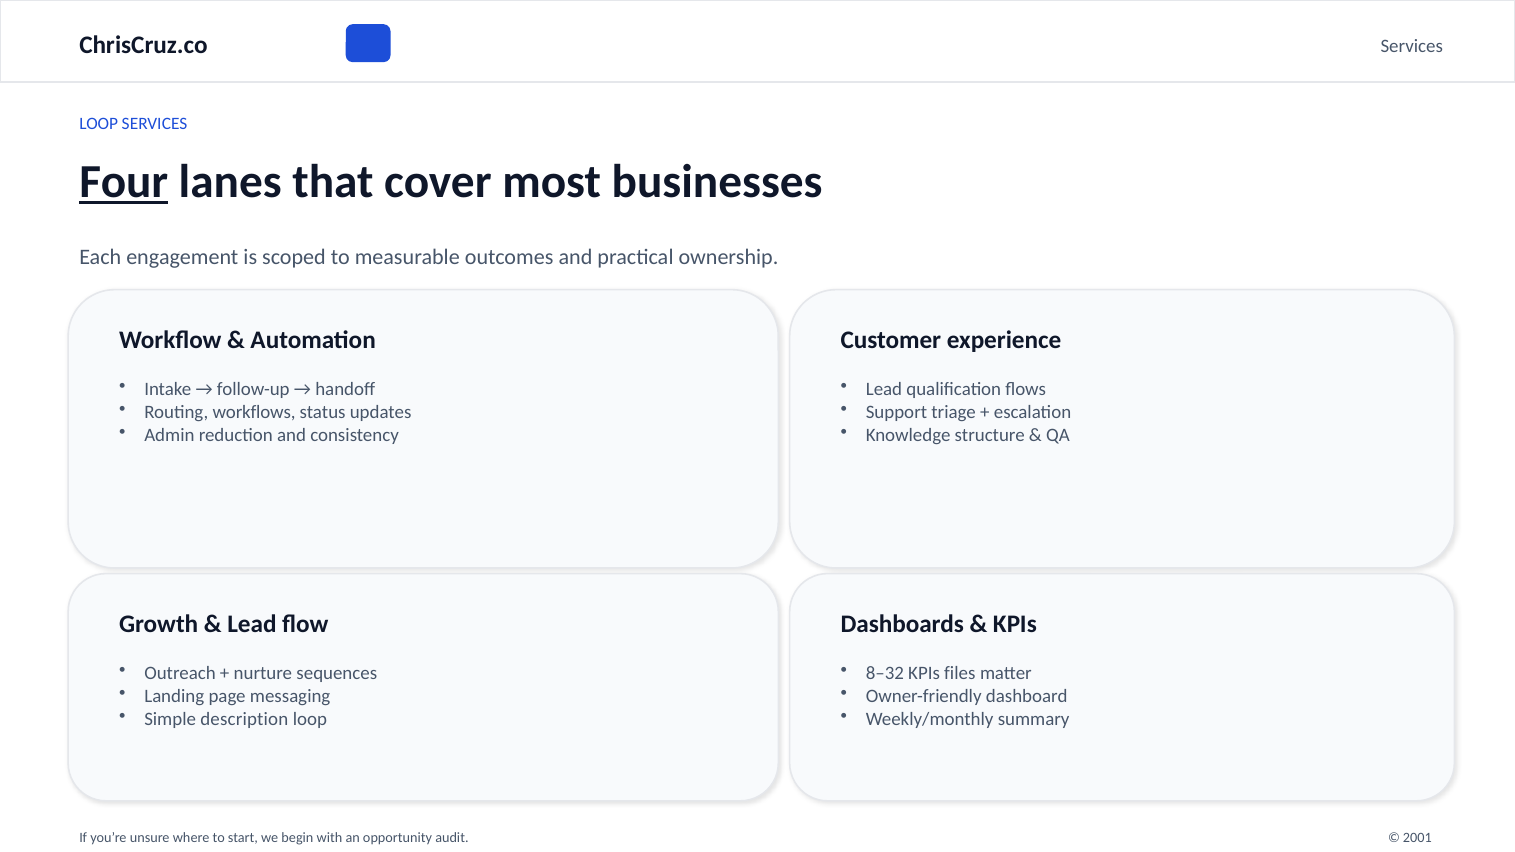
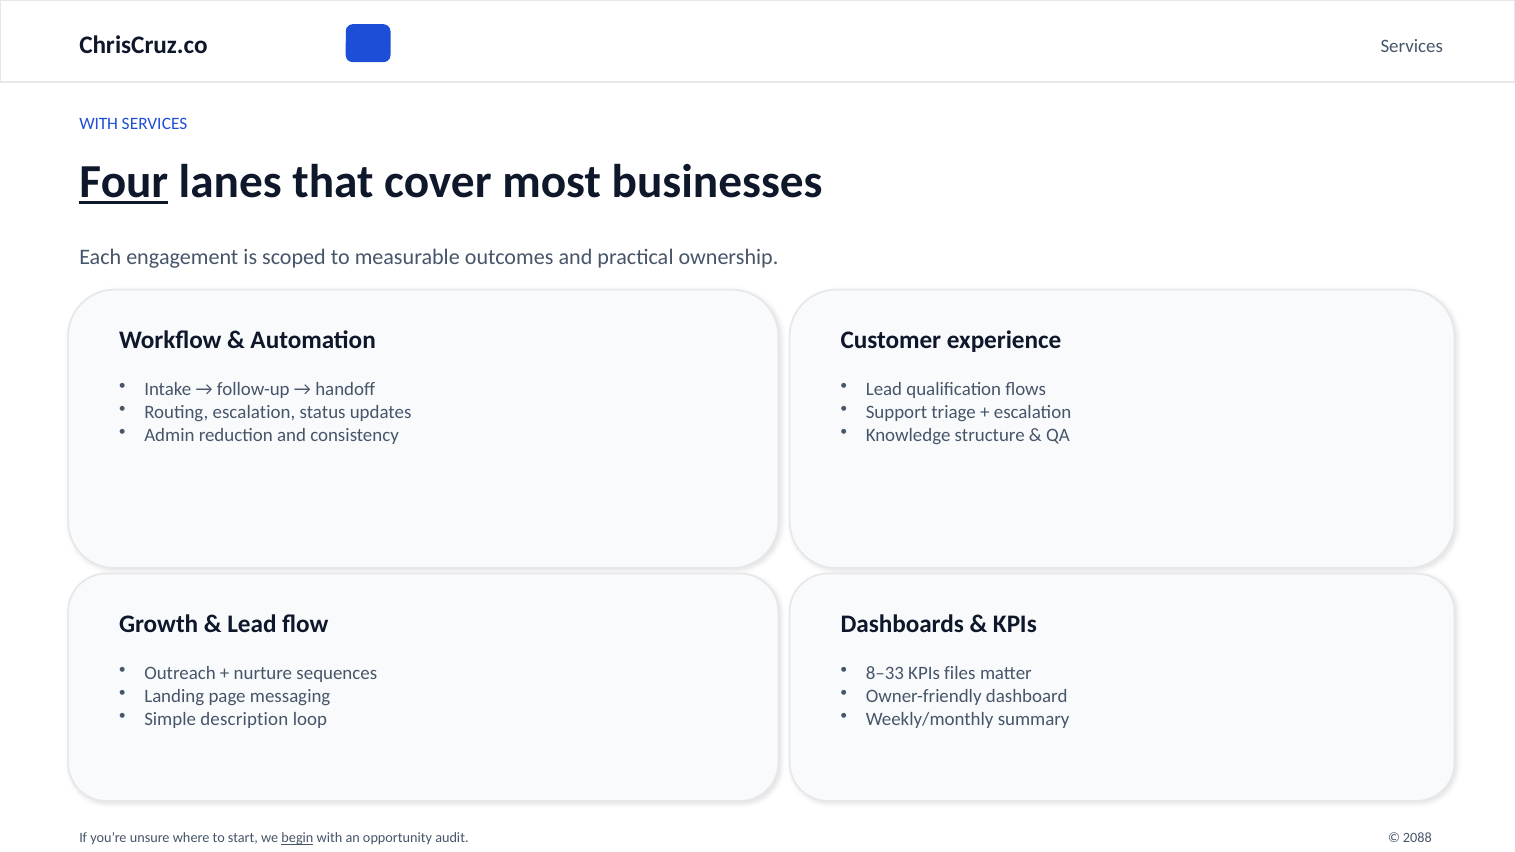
LOOP at (99, 123): LOOP -> WITH
Routing workflows: workflows -> escalation
8–32: 8–32 -> 8–33
begin underline: none -> present
2001: 2001 -> 2088
